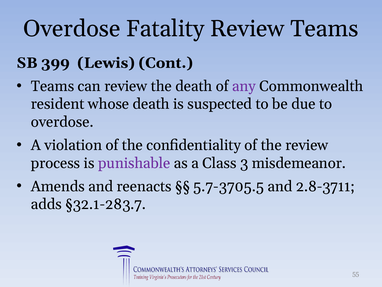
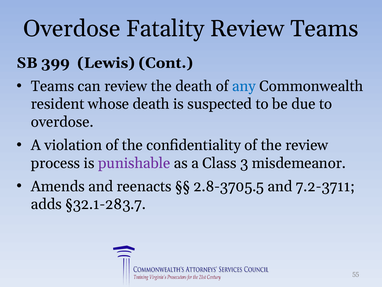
any colour: purple -> blue
5.7-3705.5: 5.7-3705.5 -> 2.8-3705.5
2.8-3711: 2.8-3711 -> 7.2-3711
